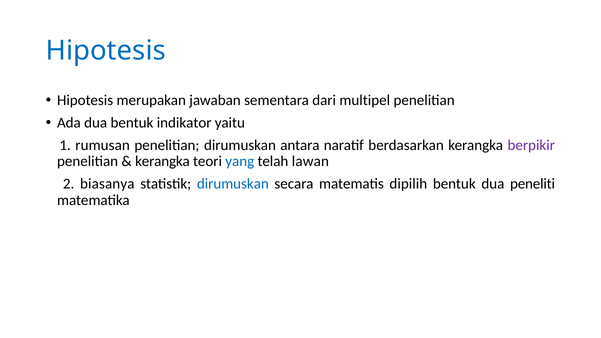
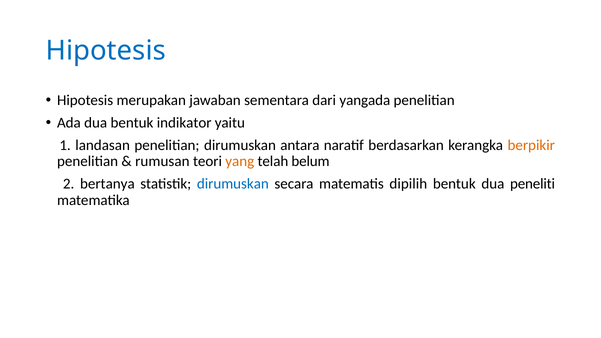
multipel: multipel -> yangada
rumusan: rumusan -> landasan
berpikir colour: purple -> orange
kerangka at (162, 161): kerangka -> rumusan
yang colour: blue -> orange
lawan: lawan -> belum
biasanya: biasanya -> bertanya
